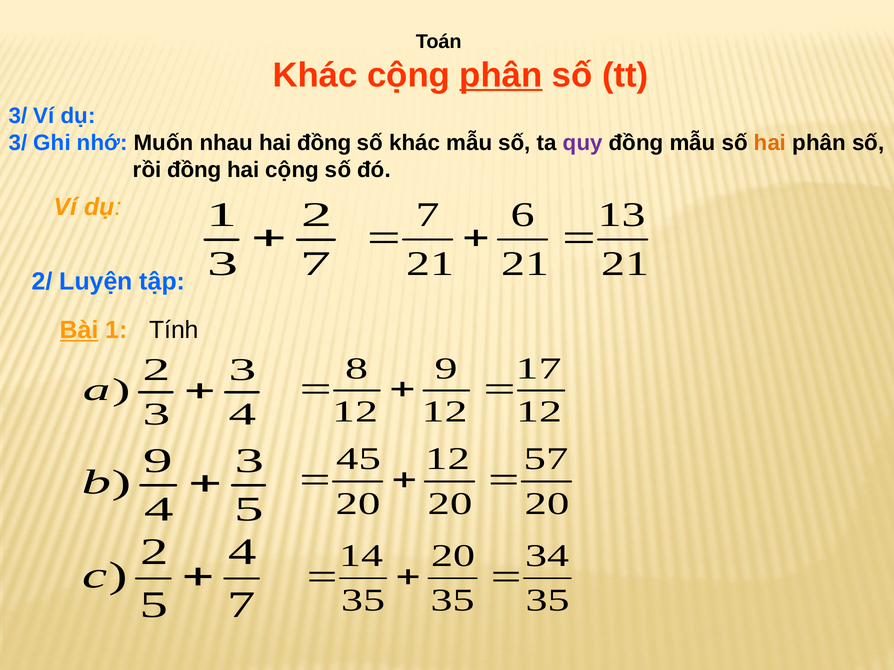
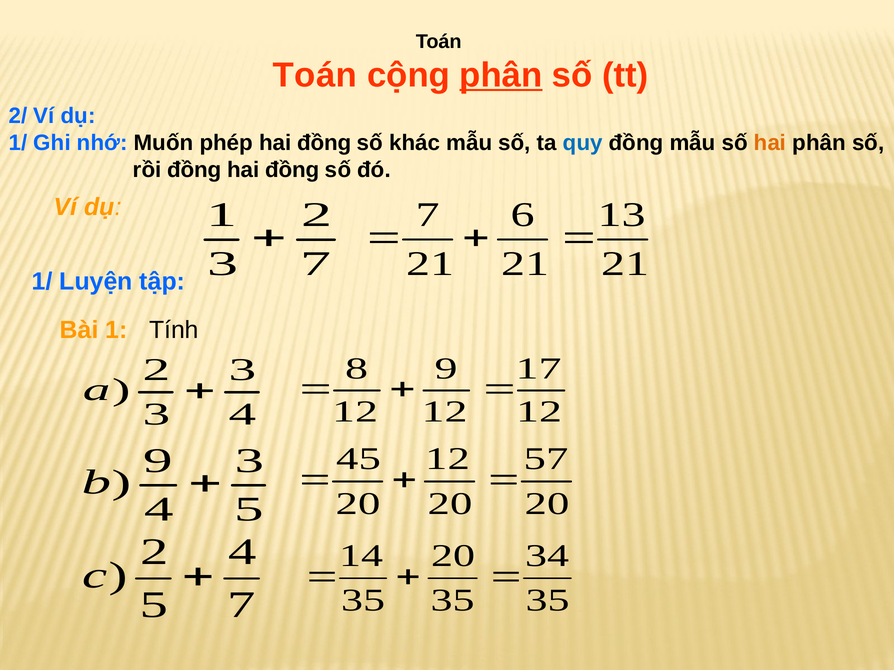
Khác at (315, 75): Khác -> Toán
3/ at (18, 116): 3/ -> 2/
3/ at (18, 143): 3/ -> 1/
nhau: nhau -> phép
quy colour: purple -> blue
cộng at (292, 170): cộng -> đồng
2/ at (42, 282): 2/ -> 1/
Bài underline: present -> none
